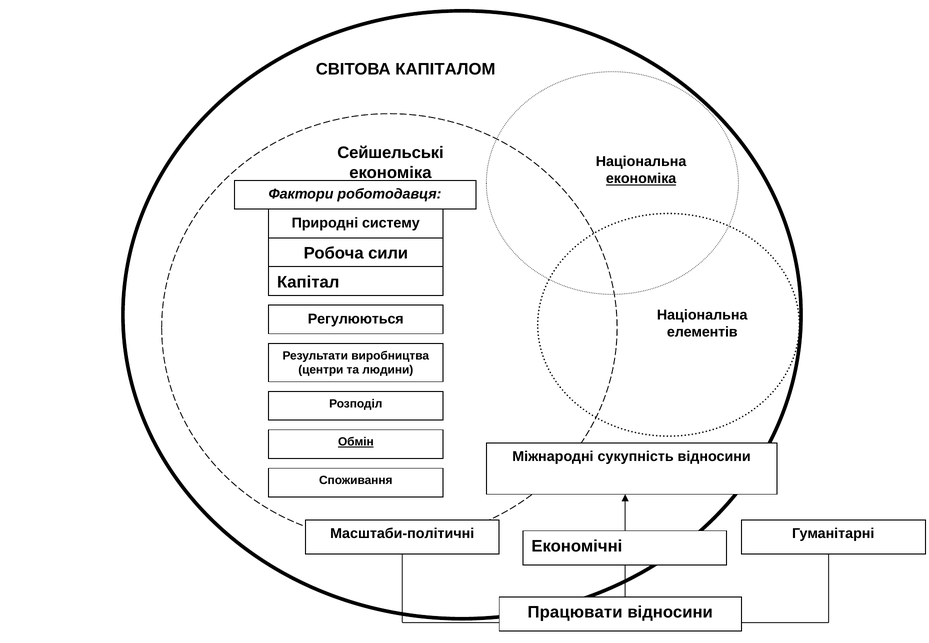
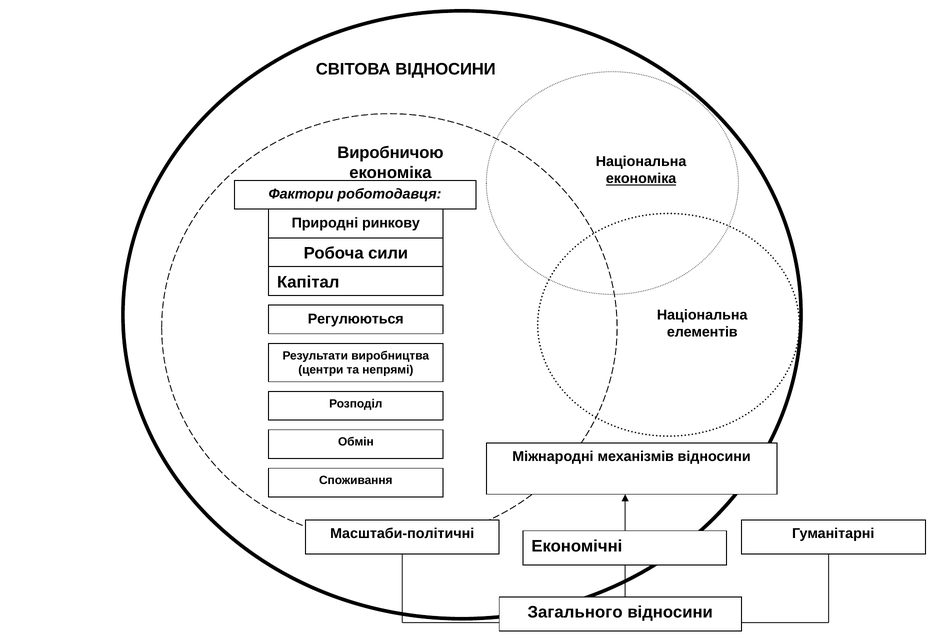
СВІТОВА КАПІТАЛОМ: КАПІТАЛОМ -> ВІДНОСИНИ
Сейшельські: Сейшельські -> Виробничою
систему: систему -> ринкову
людини: людини -> непрямі
Обмін underline: present -> none
сукупність: сукупність -> механізмів
Працювати: Працювати -> Загального
